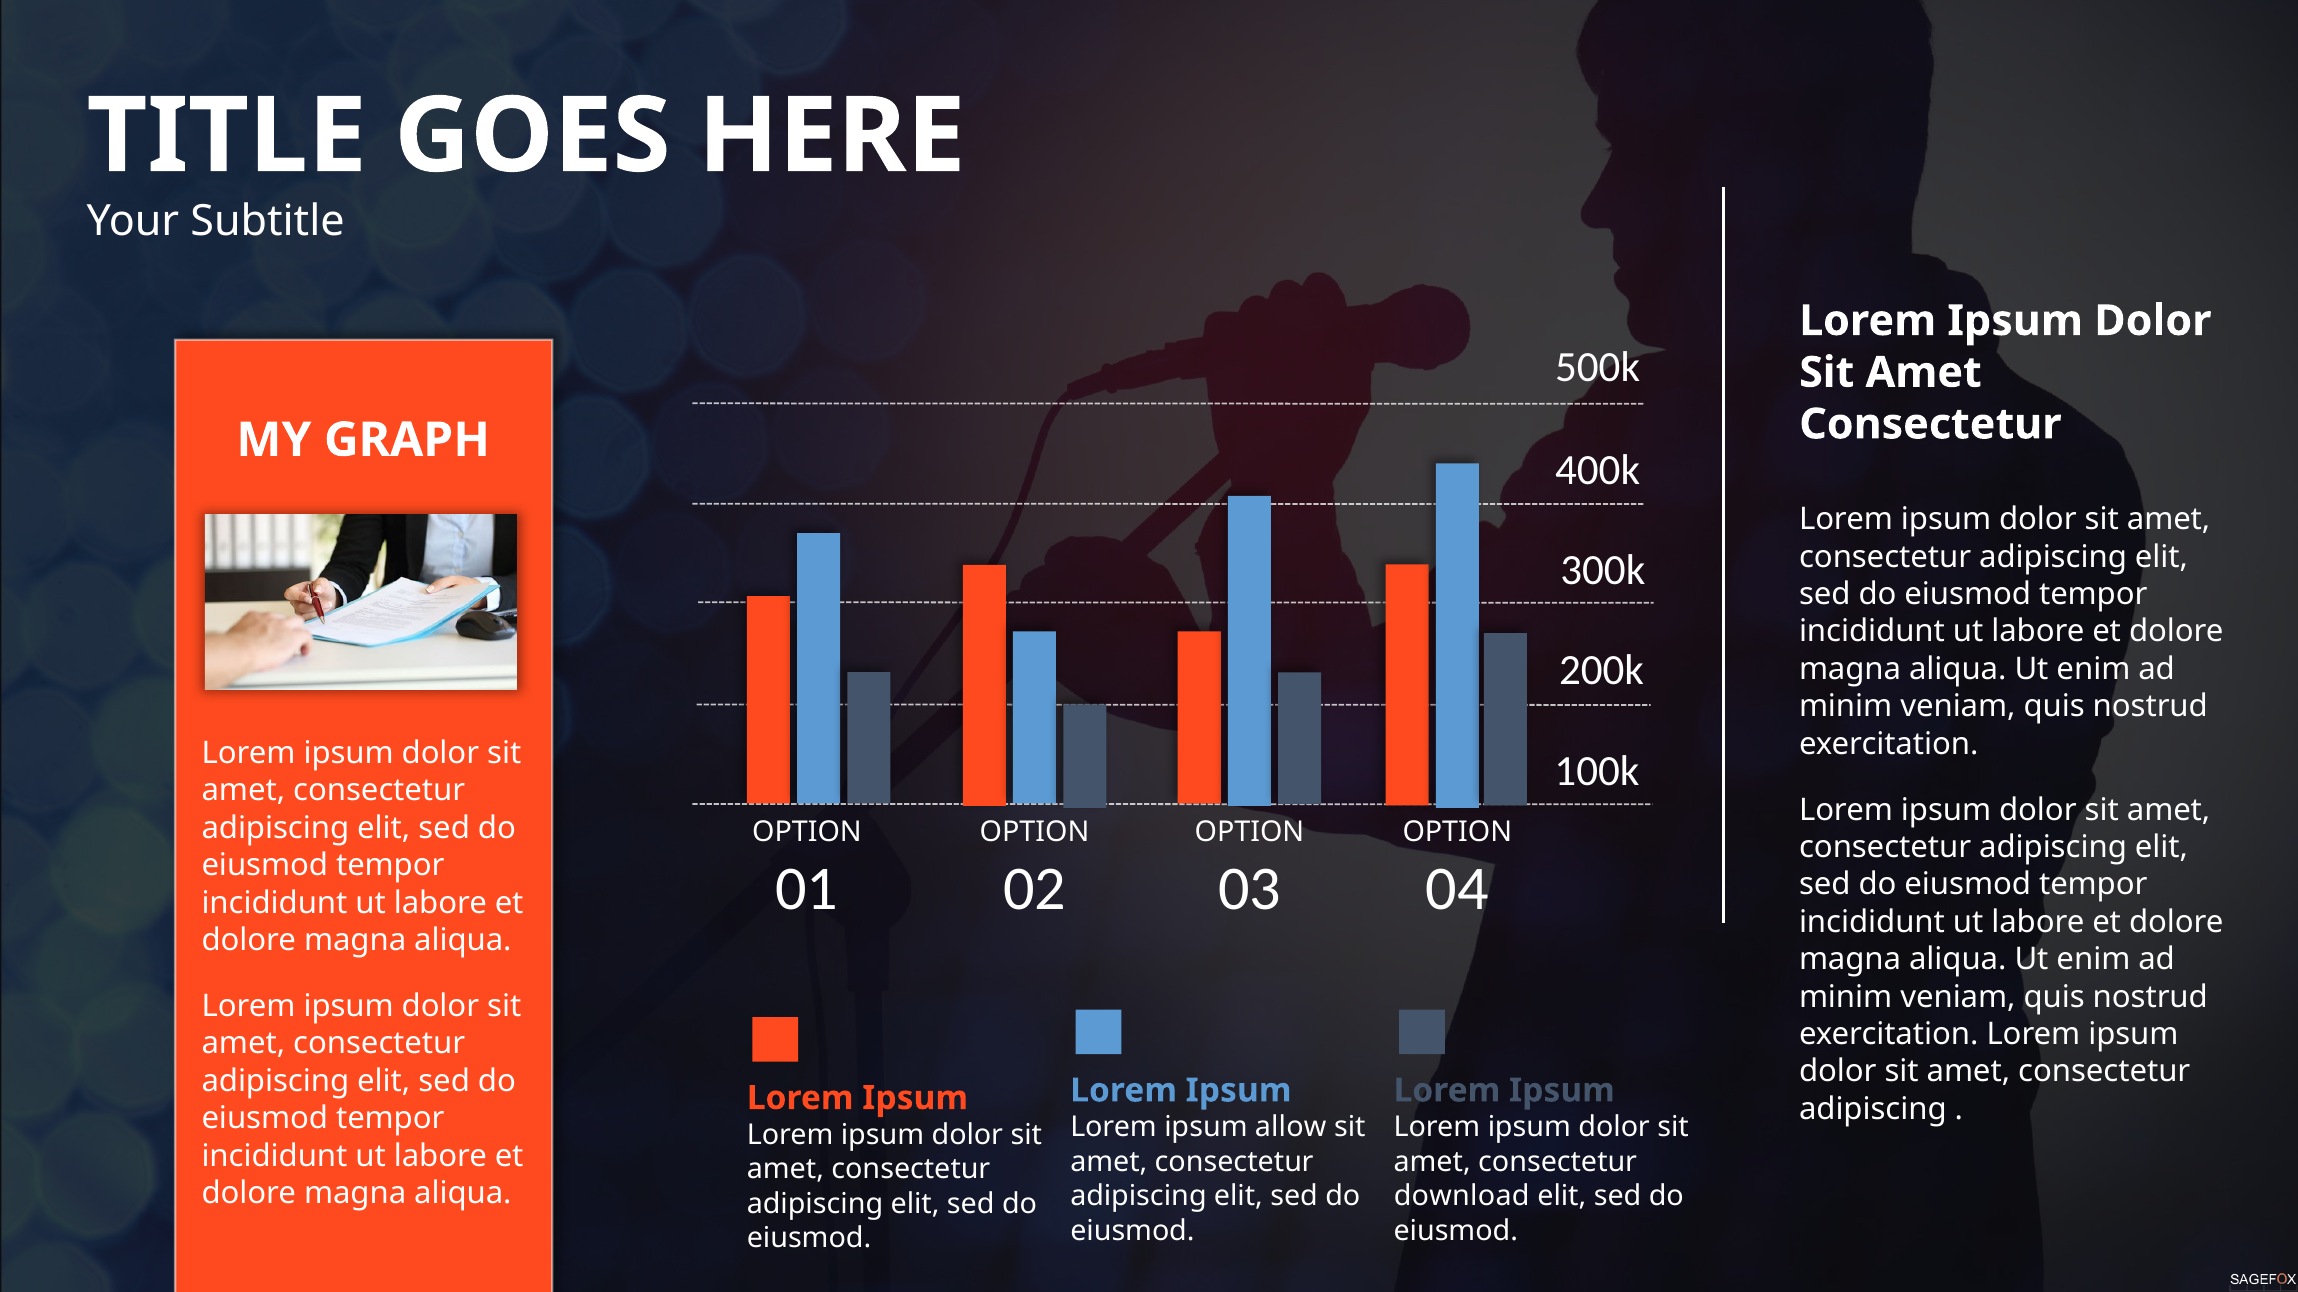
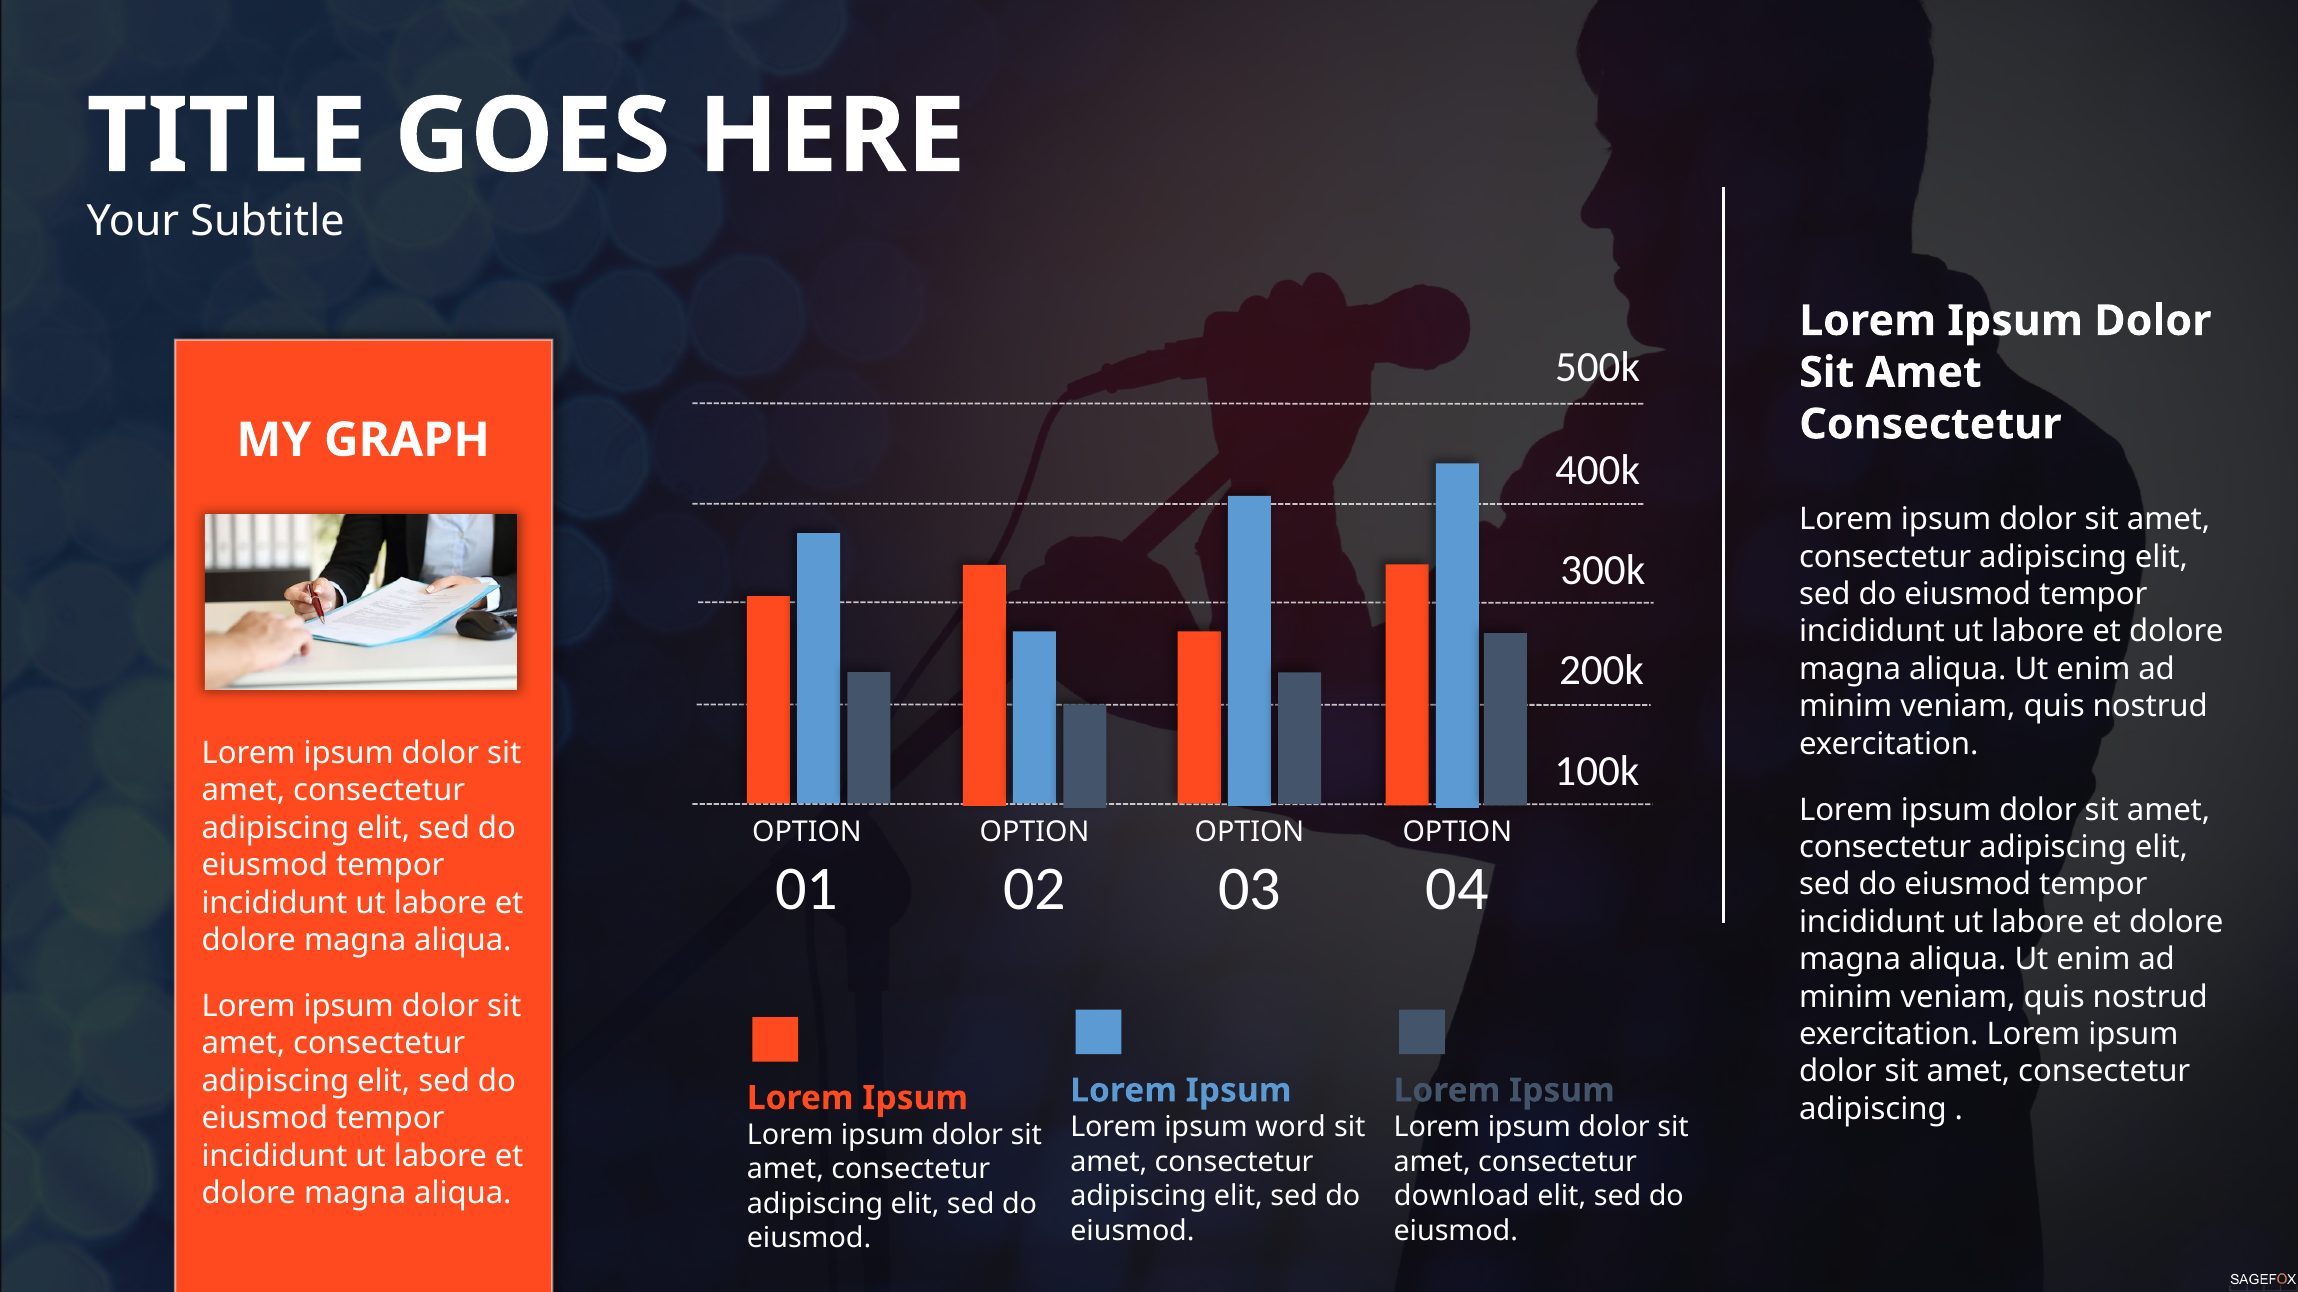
allow: allow -> word
